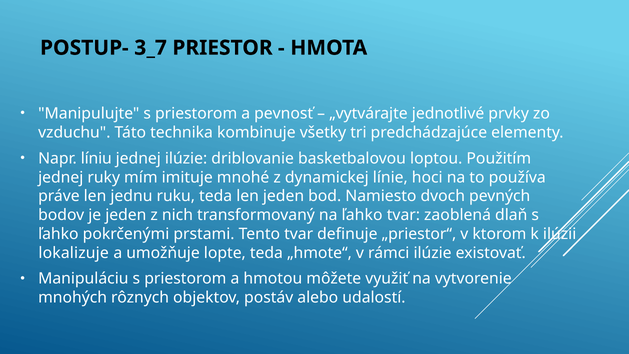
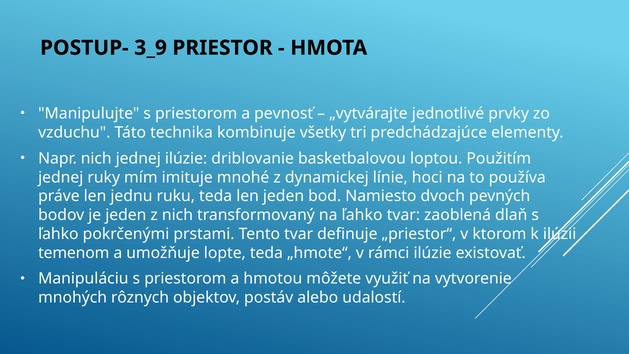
3_7: 3_7 -> 3_9
Napr líniu: líniu -> nich
lokalizuje: lokalizuje -> temenom
